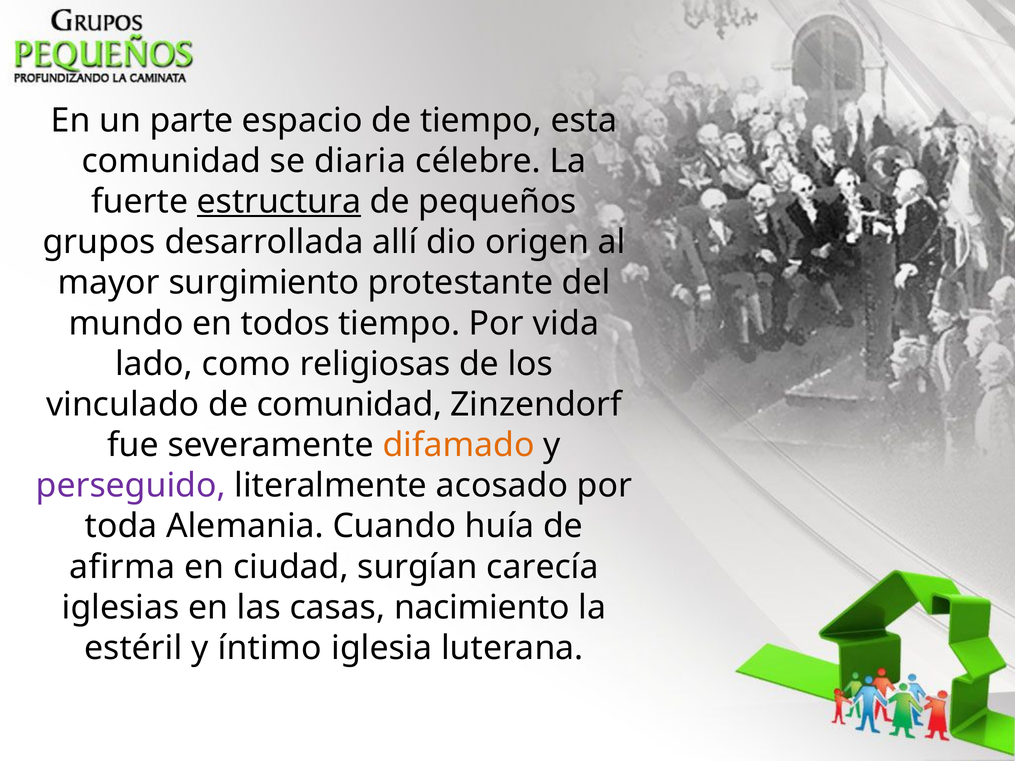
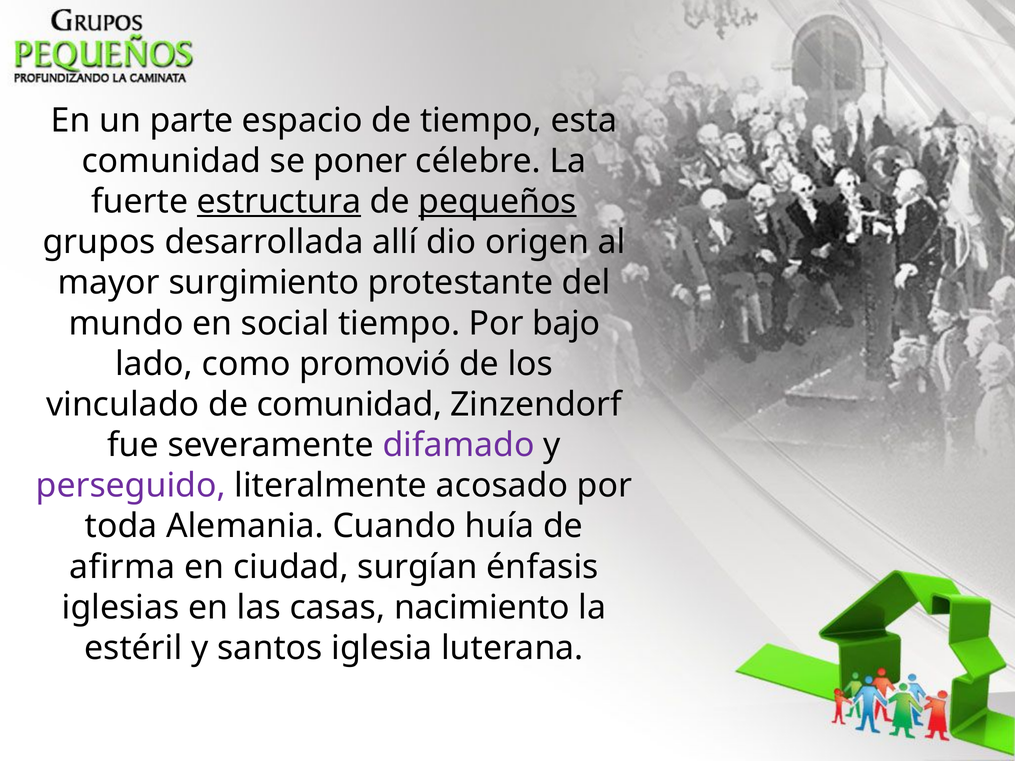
diaria: diaria -> poner
pequeños underline: none -> present
todos: todos -> social
vida: vida -> bajo
religiosas: religiosas -> promovió
difamado colour: orange -> purple
carecía: carecía -> énfasis
íntimo: íntimo -> santos
